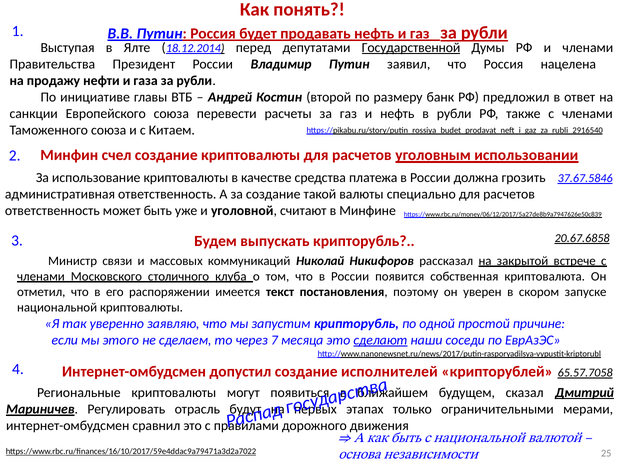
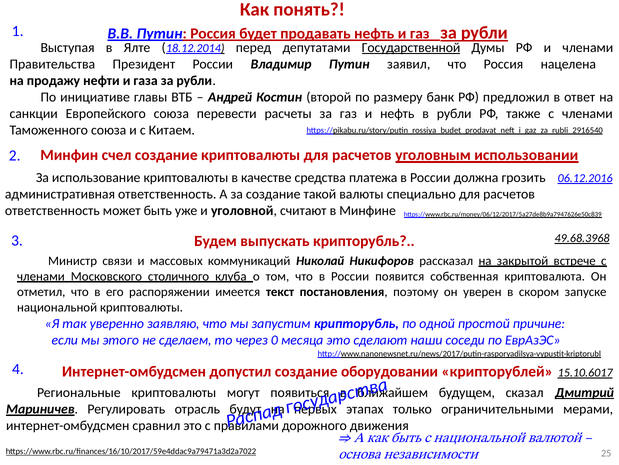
37.67.5846: 37.67.5846 -> 06.12.2016
20.67.6858: 20.67.6858 -> 49.68.3968
7: 7 -> 0
сделают underline: present -> none
исполнителей: исполнителей -> оборудовании
65.57.7058: 65.57.7058 -> 15.10.6017
